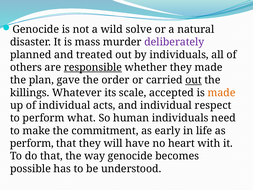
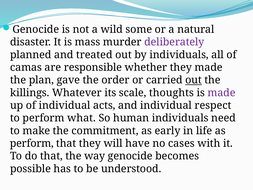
solve: solve -> some
others: others -> camas
responsible underline: present -> none
accepted: accepted -> thoughts
made at (222, 93) colour: orange -> purple
heart: heart -> cases
